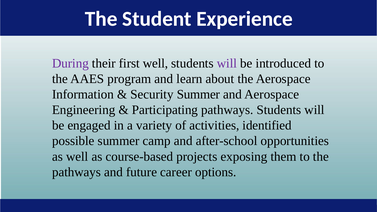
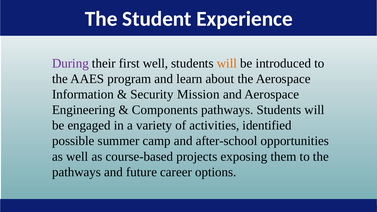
will at (227, 63) colour: purple -> orange
Security Summer: Summer -> Mission
Participating: Participating -> Components
